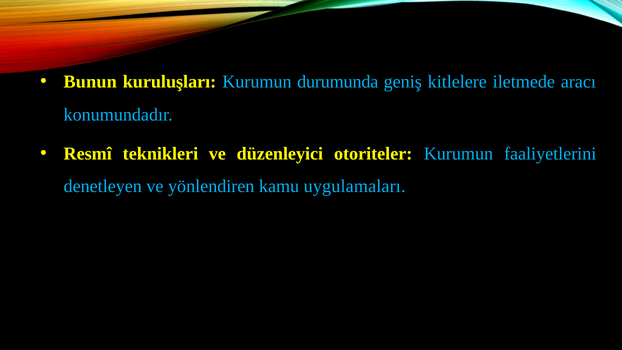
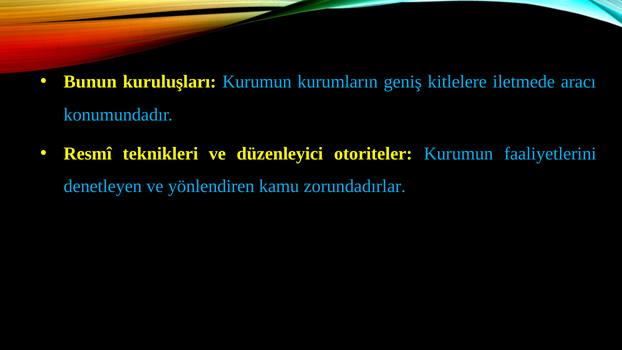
durumunda: durumunda -> kurumların
uygulamaları: uygulamaları -> zorundadırlar
